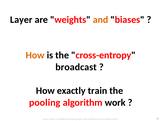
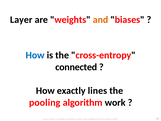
How at (35, 55) colour: orange -> blue
broadcast: broadcast -> connected
train: train -> lines
